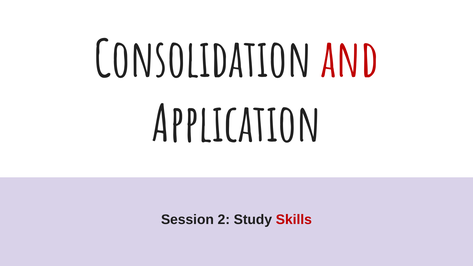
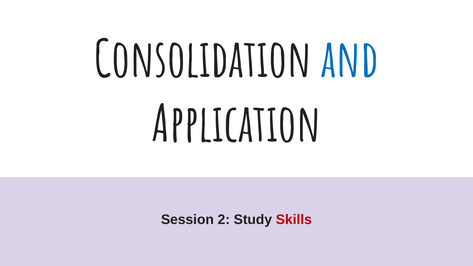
and colour: red -> blue
